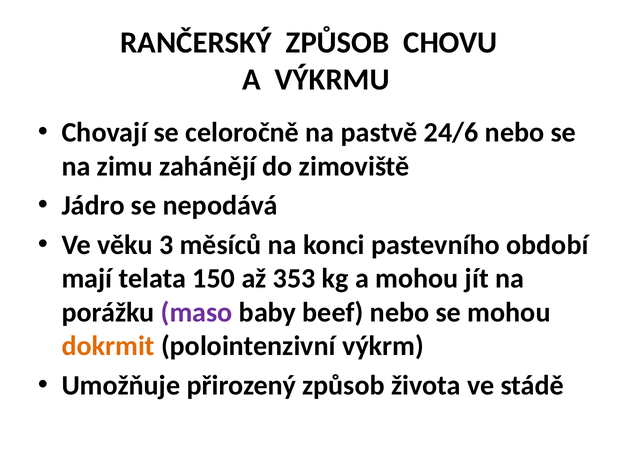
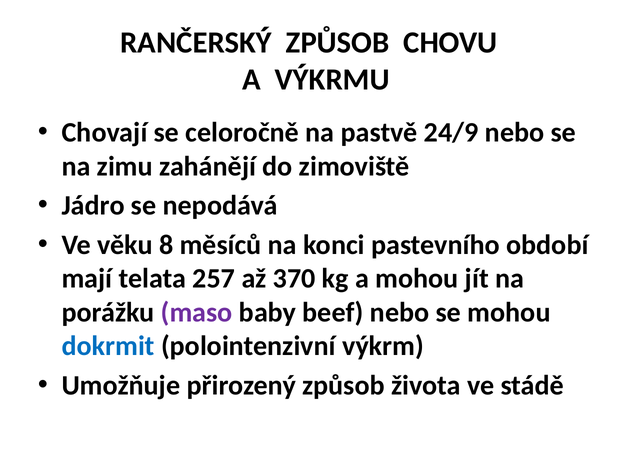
24/6: 24/6 -> 24/9
3: 3 -> 8
150: 150 -> 257
353: 353 -> 370
dokrmit colour: orange -> blue
